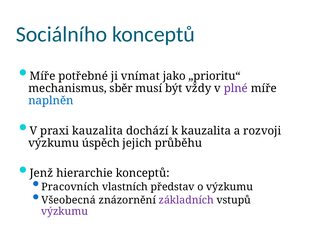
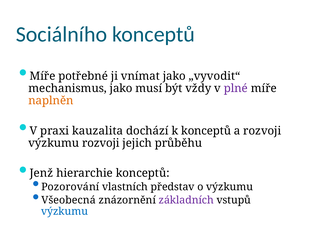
„prioritu“: „prioritu“ -> „vyvodit“
mechanismus sběr: sběr -> jako
naplněn colour: blue -> orange
k kauzalita: kauzalita -> konceptů
výzkumu úspěch: úspěch -> rozvoji
Pracovních: Pracovních -> Pozorování
výzkumu at (64, 211) colour: purple -> blue
